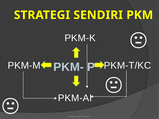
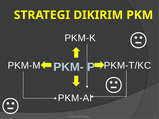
SENDIRI: SENDIRI -> DIKIRIM
